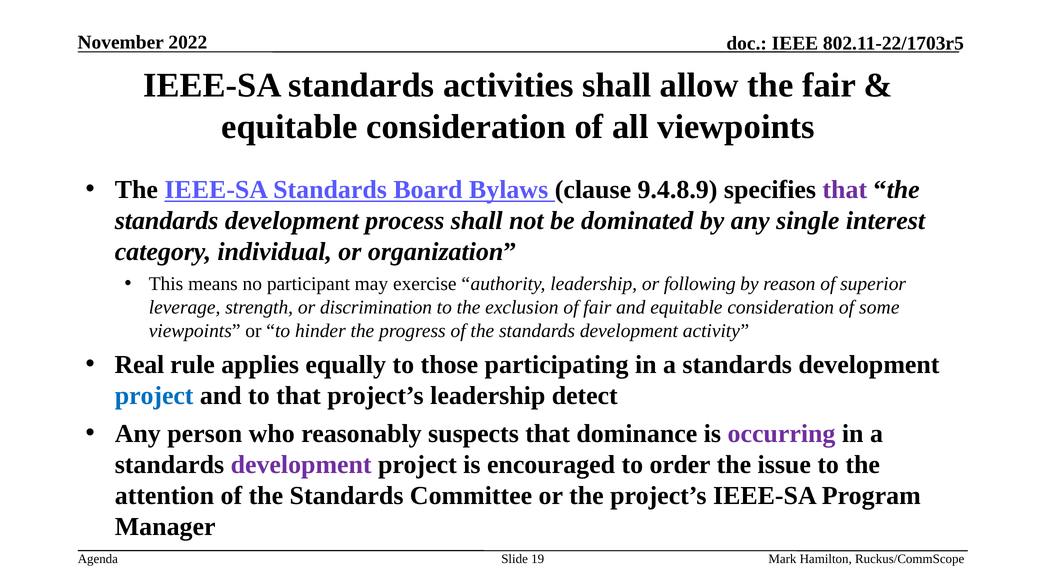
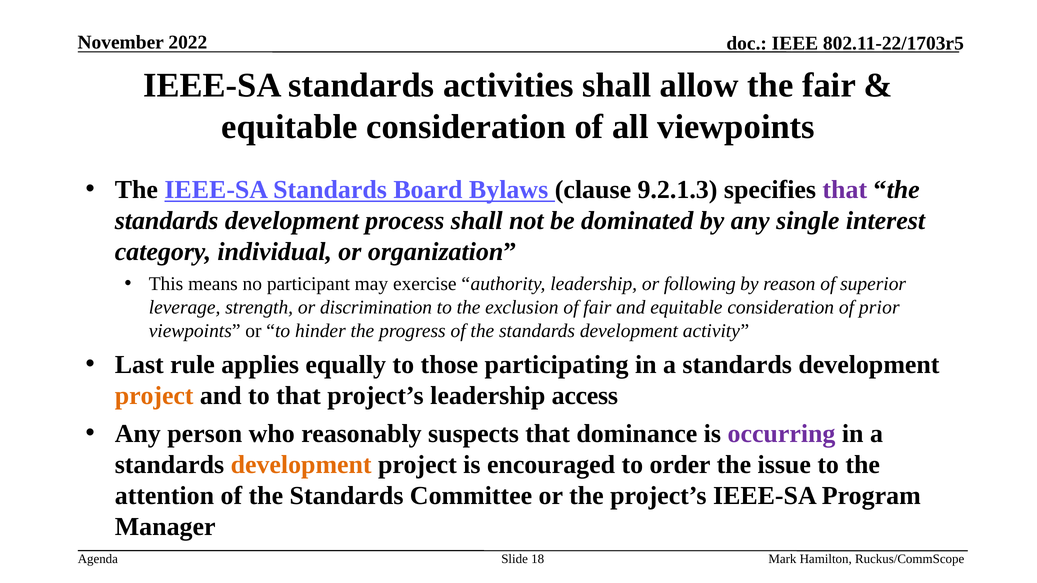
9.4.8.9: 9.4.8.9 -> 9.2.1.3
some: some -> prior
Real: Real -> Last
project at (154, 396) colour: blue -> orange
detect: detect -> access
development at (301, 465) colour: purple -> orange
19: 19 -> 18
